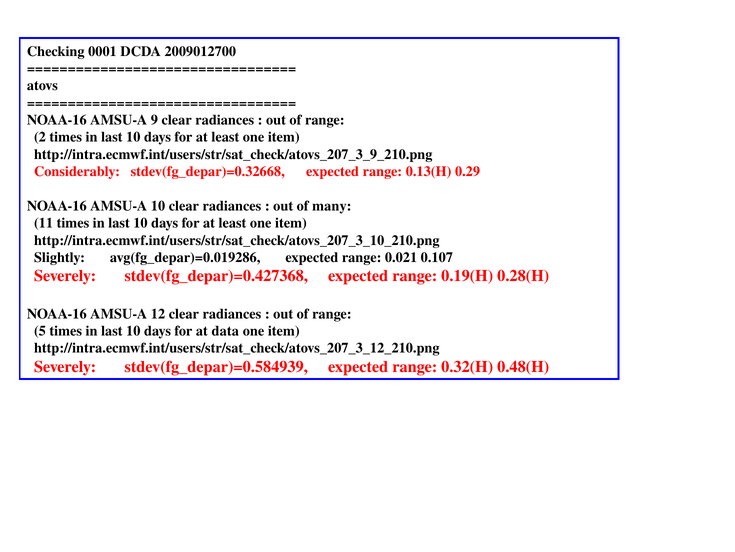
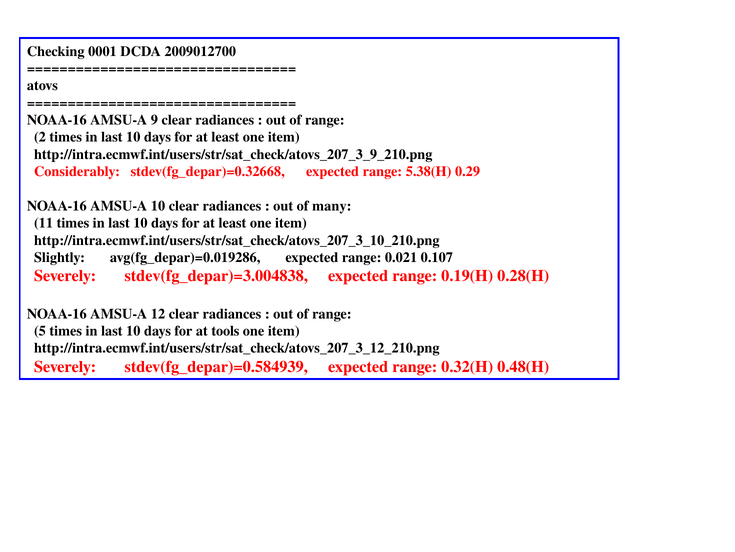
0.13(H: 0.13(H -> 5.38(H
stdev(fg_depar)=0.427368: stdev(fg_depar)=0.427368 -> stdev(fg_depar)=3.004838
data: data -> tools
